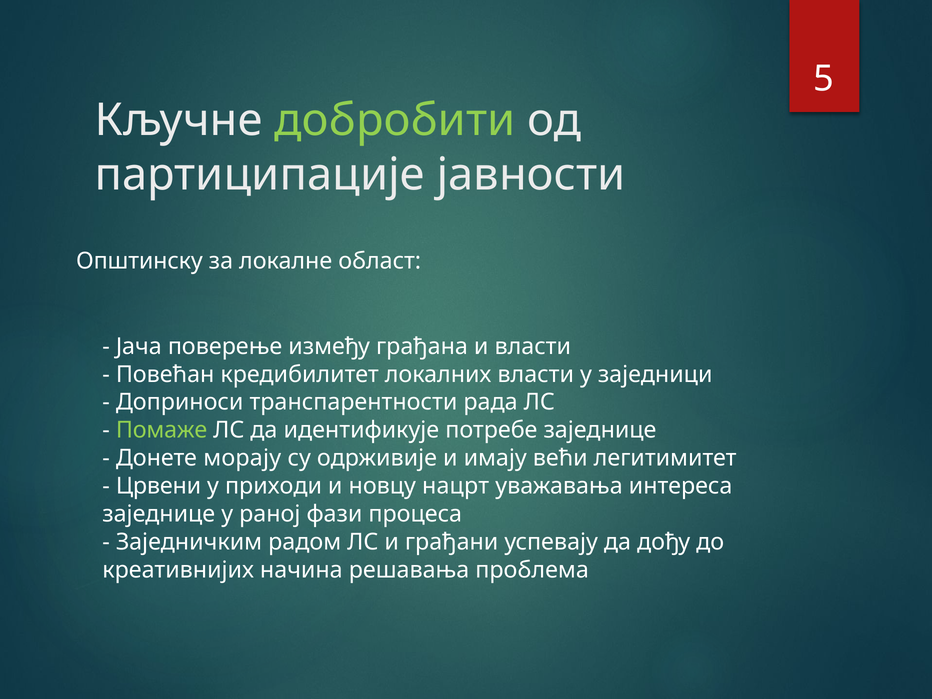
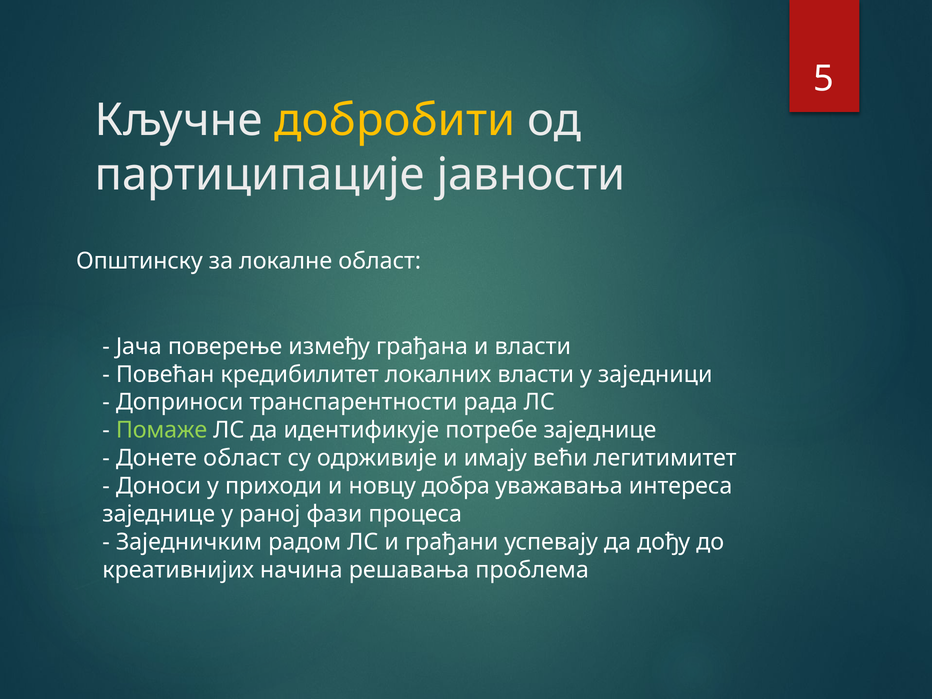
добробити colour: light green -> yellow
Донете морају: морају -> област
Црвени: Црвени -> Доноси
нацрт: нацрт -> добра
